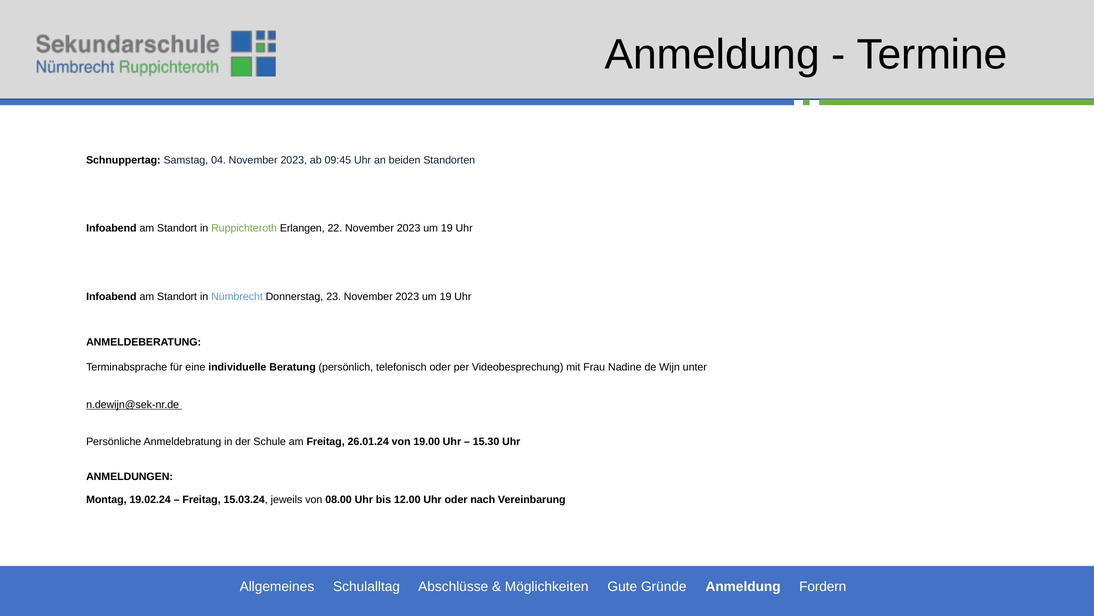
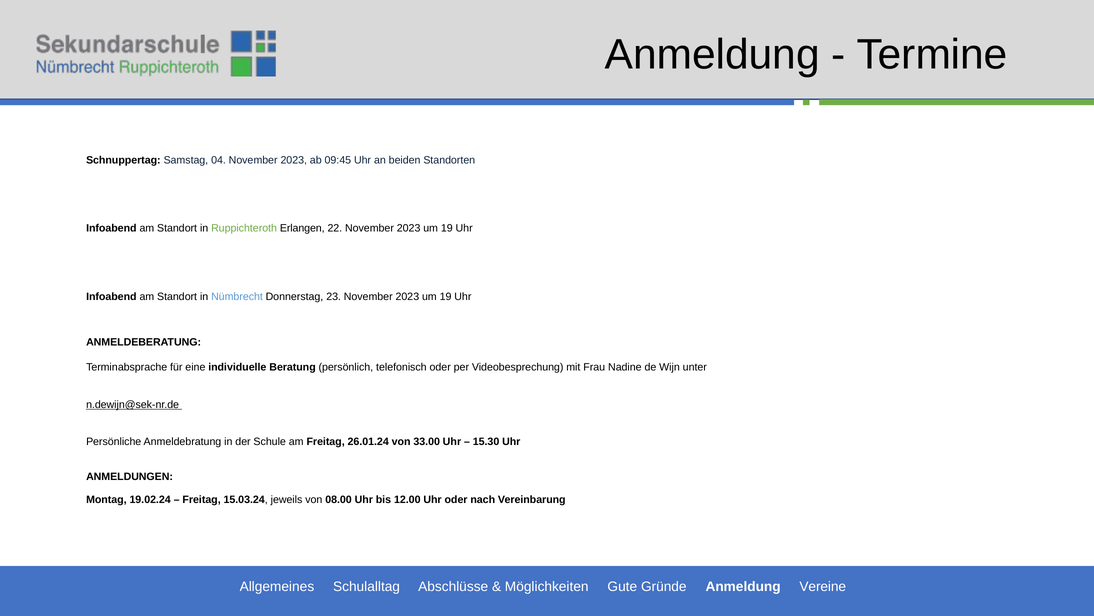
19.00: 19.00 -> 33.00
Fordern: Fordern -> Vereine
